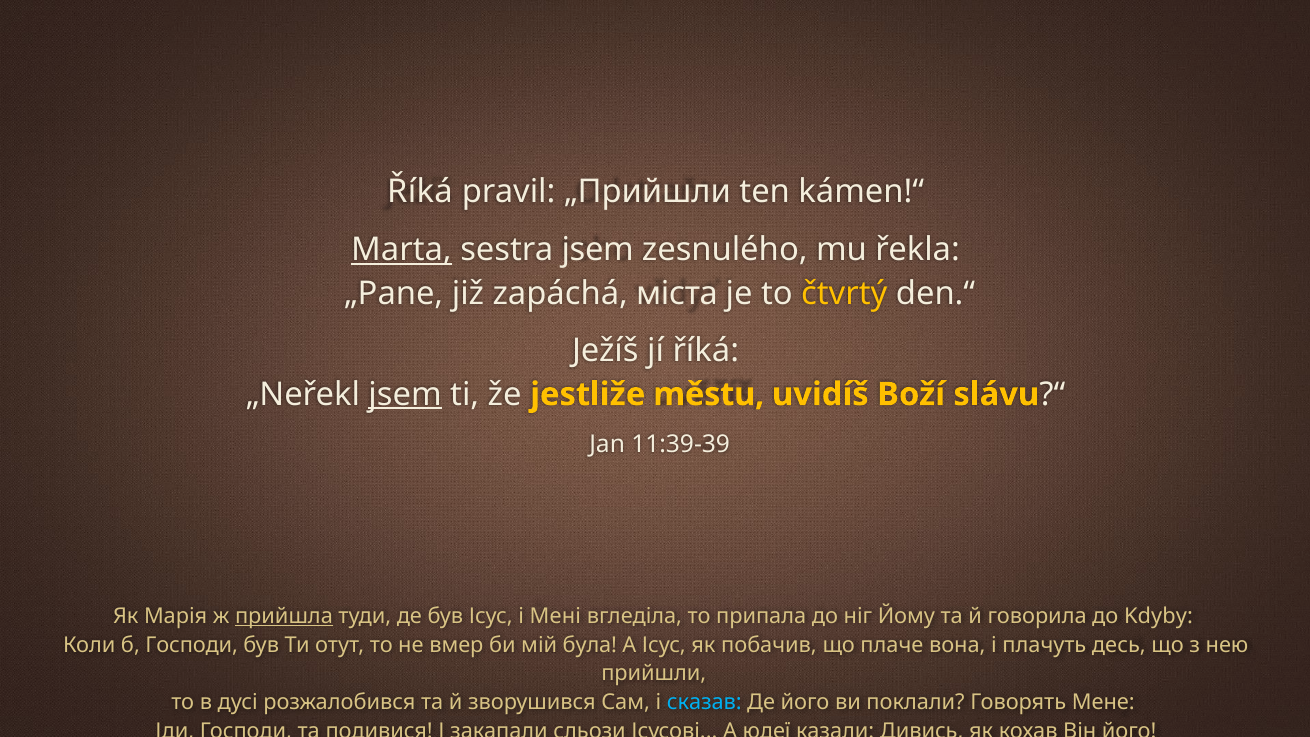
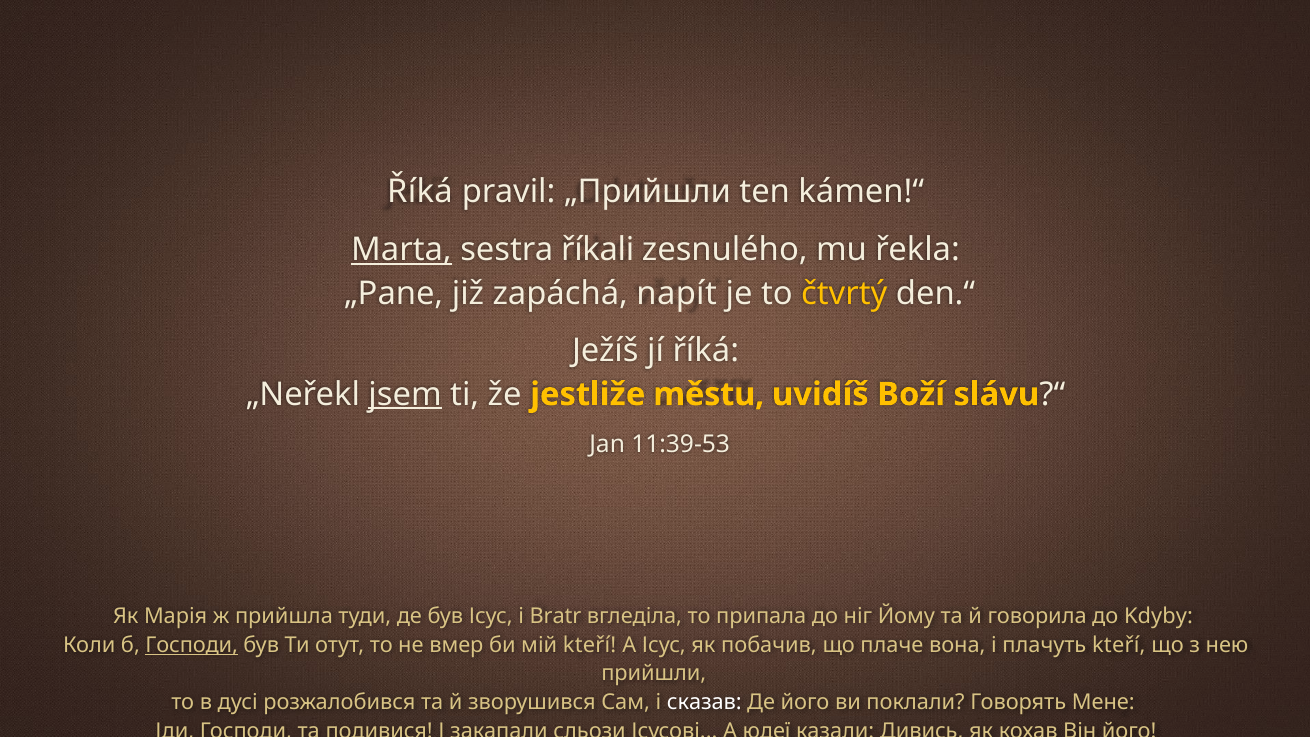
sestra jsem: jsem -> říkali
міста: міста -> napít
11:39-39: 11:39-39 -> 11:39-53
прийшла underline: present -> none
Мені: Мені -> Bratr
Господи at (192, 645) underline: none -> present
мій була: була -> kteří
плачуть десь: десь -> kteří
сказав colour: light blue -> white
